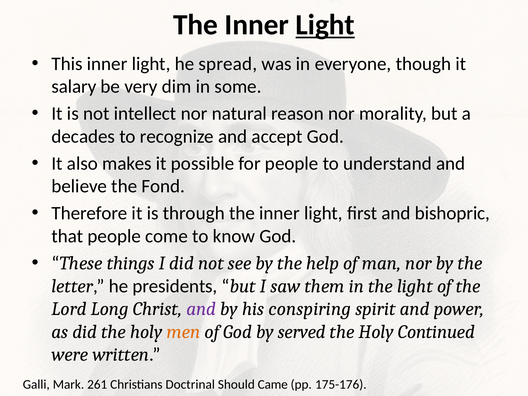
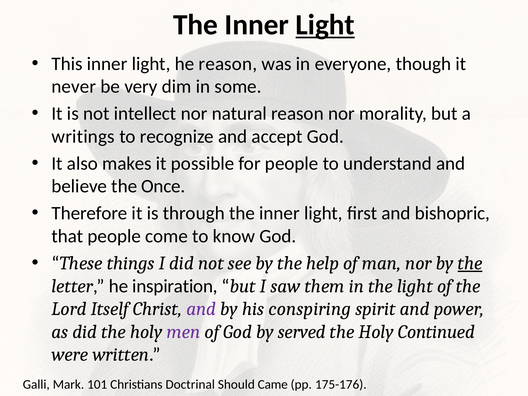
he spread: spread -> reason
salary: salary -> never
decades: decades -> writings
Fond: Fond -> Once
the at (470, 263) underline: none -> present
presidents: presidents -> inspiration
Long: Long -> Itself
men colour: orange -> purple
261: 261 -> 101
